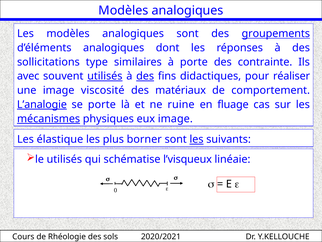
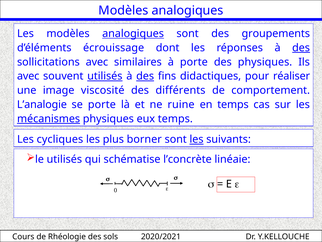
analogiques at (133, 34) underline: none -> present
groupements underline: present -> none
d’éléments analogiques: analogiques -> écrouissage
des at (301, 48) underline: none -> present
sollicitations type: type -> avec
des contrainte: contrainte -> physiques
matériaux: matériaux -> différents
L’analogie underline: present -> none
en fluage: fluage -> temps
eux image: image -> temps
élastique: élastique -> cycliques
l’visqueux: l’visqueux -> l’concrète
